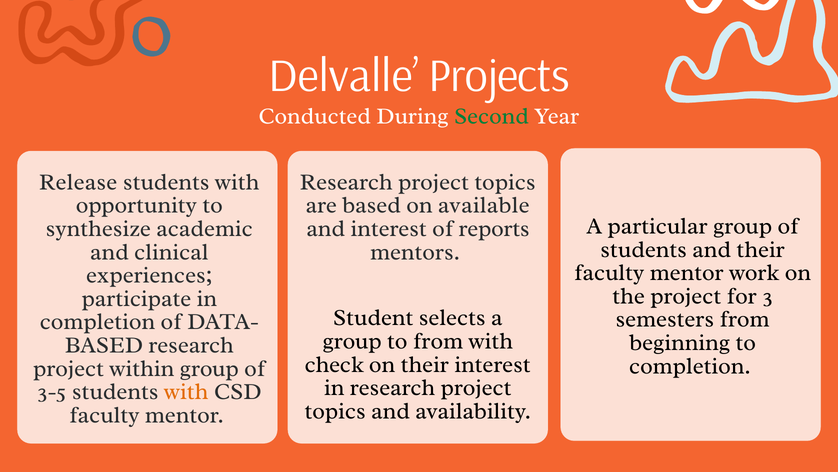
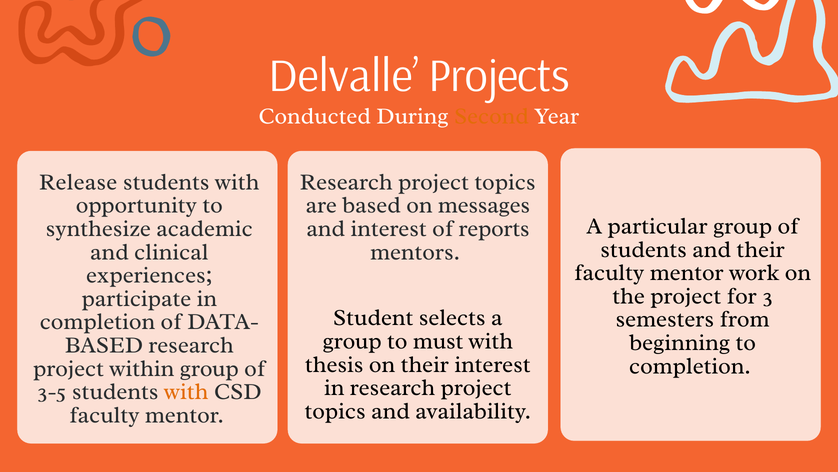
Second colour: green -> orange
available: available -> messages
to from: from -> must
check: check -> thesis
